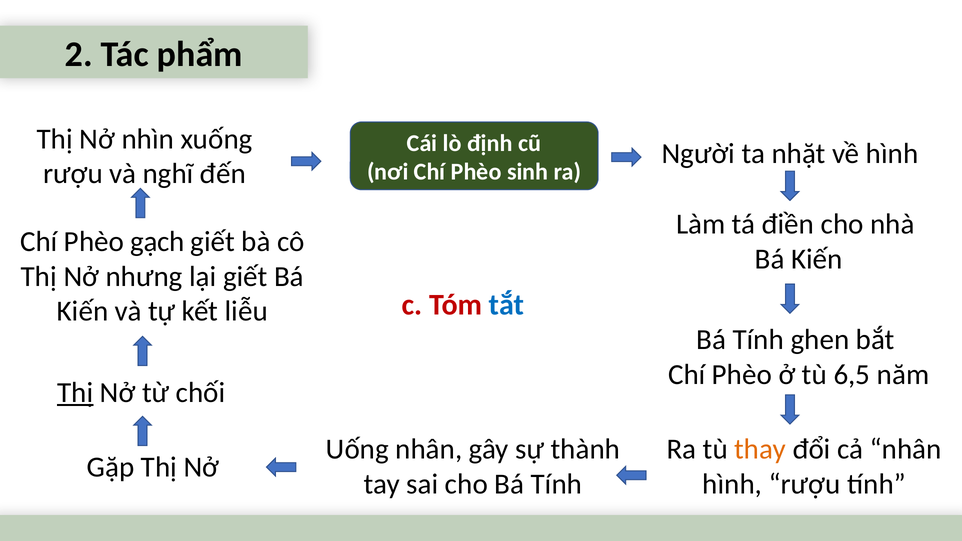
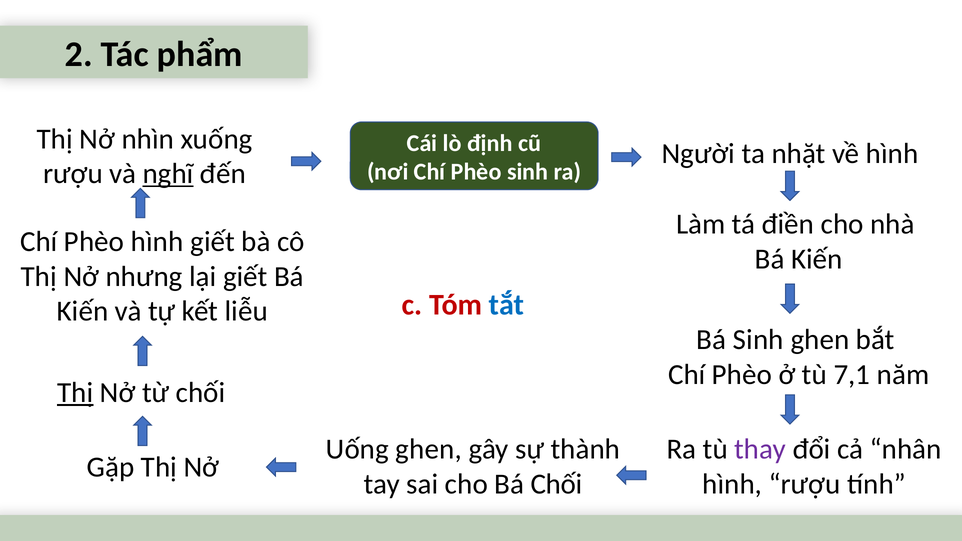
nghĩ underline: none -> present
Phèo gạch: gạch -> hình
Tính at (758, 340): Tính -> Sinh
6,5: 6,5 -> 7,1
Uống nhân: nhân -> ghen
thay colour: orange -> purple
cho Bá Tính: Tính -> Chối
